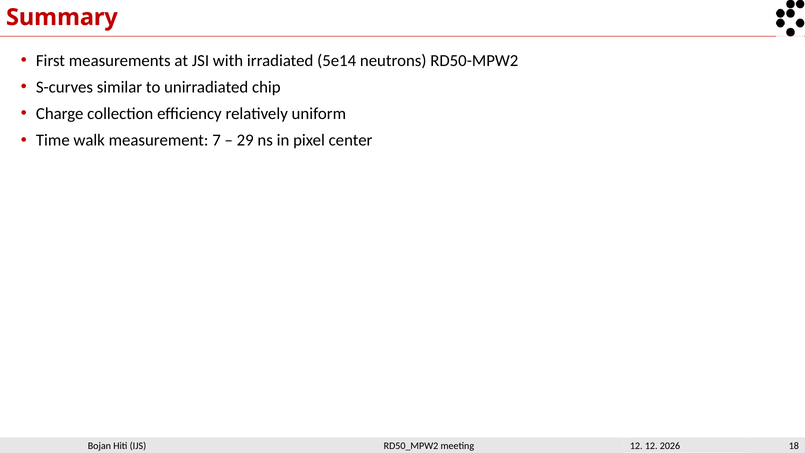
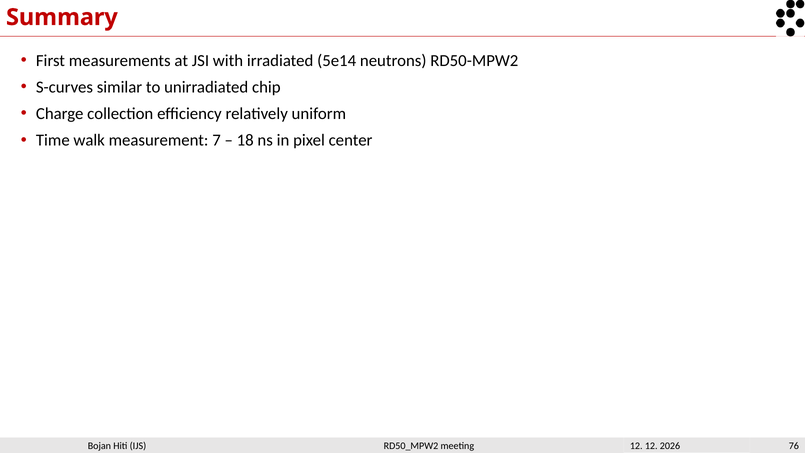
29: 29 -> 18
18: 18 -> 76
